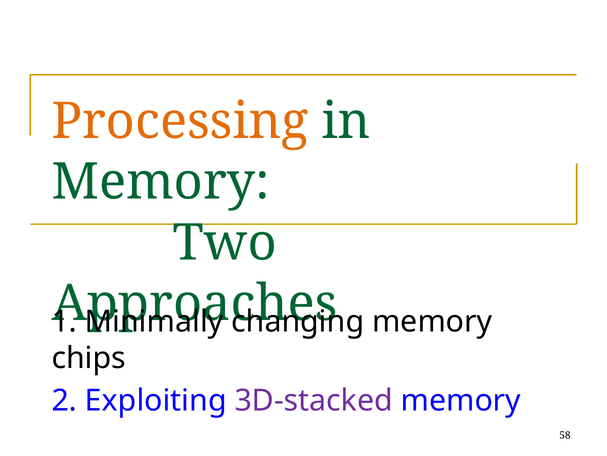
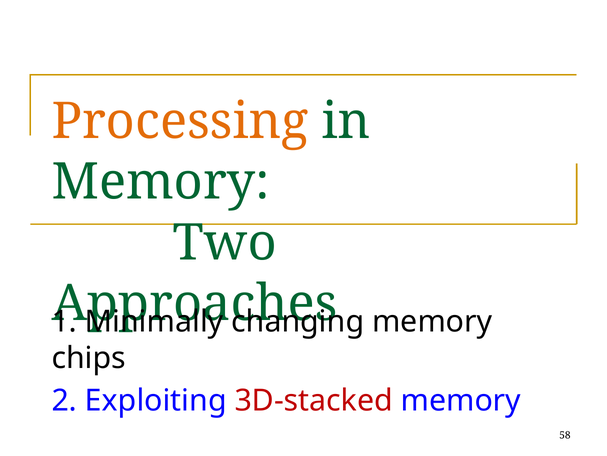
3D-stacked colour: purple -> red
